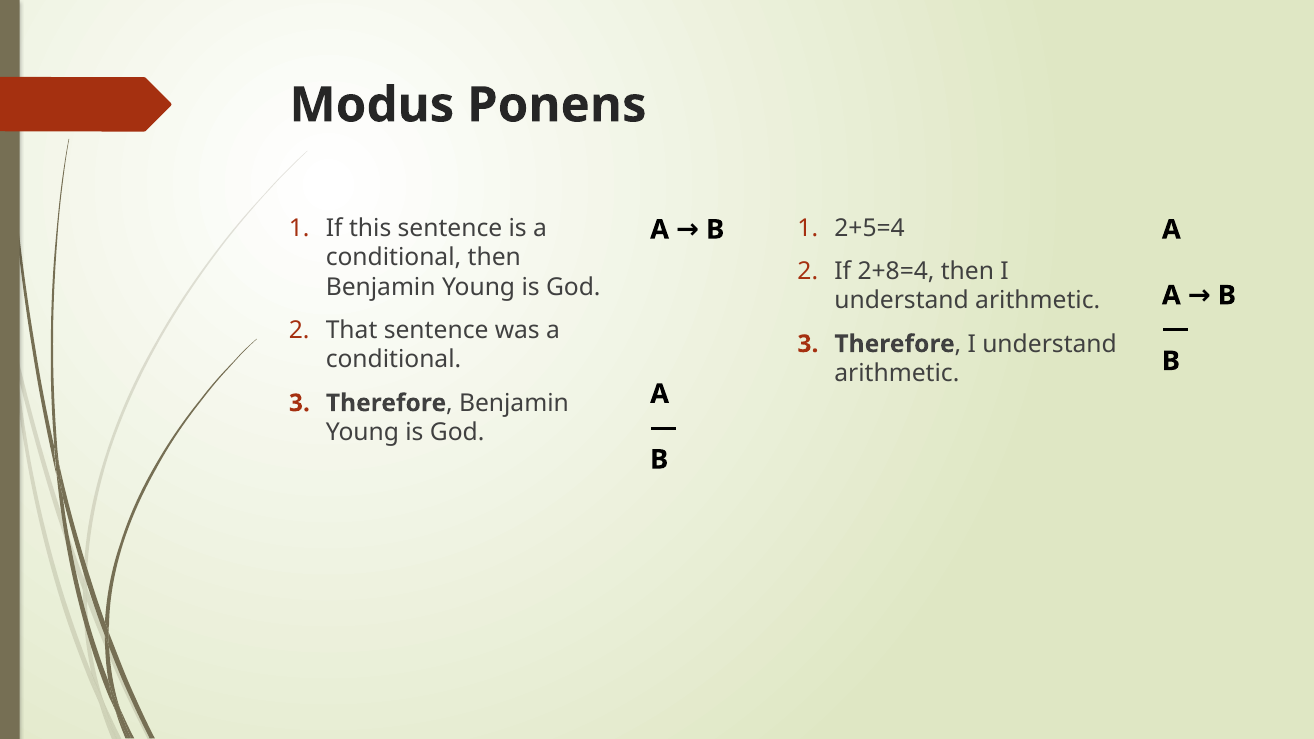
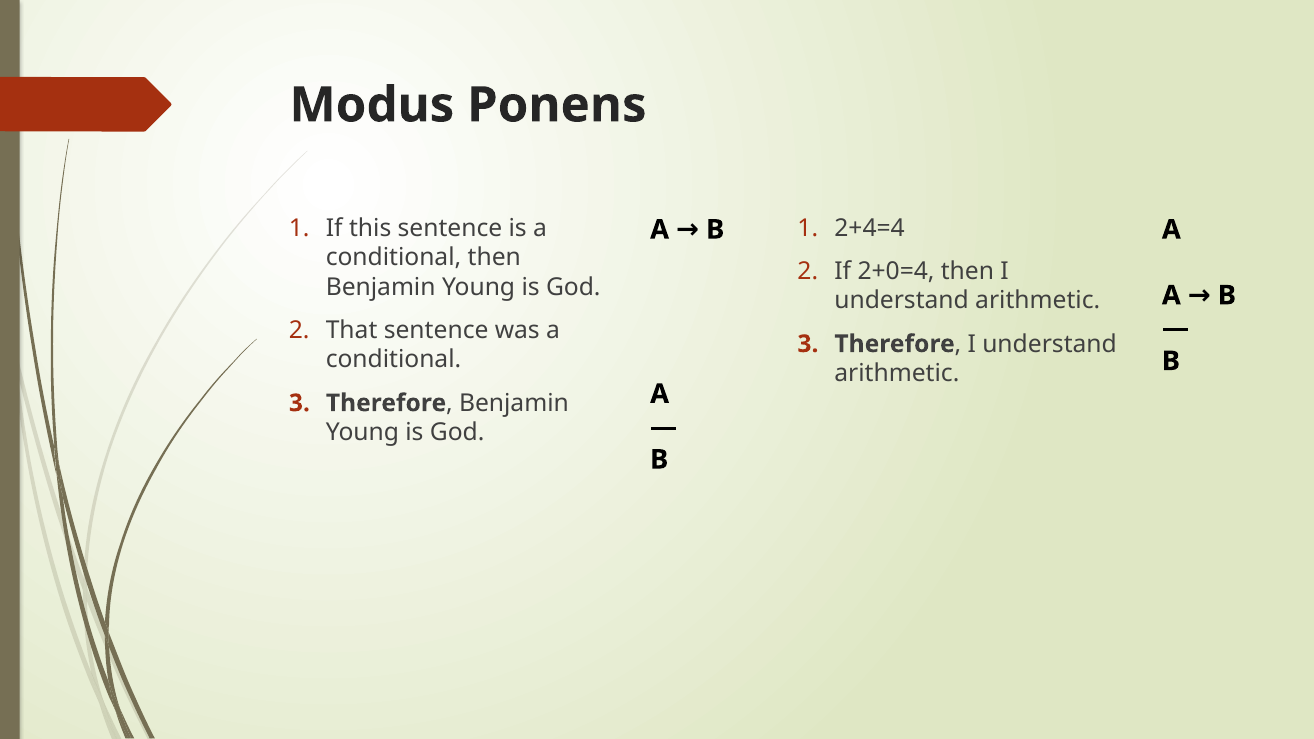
2+5=4: 2+5=4 -> 2+4=4
2+8=4: 2+8=4 -> 2+0=4
